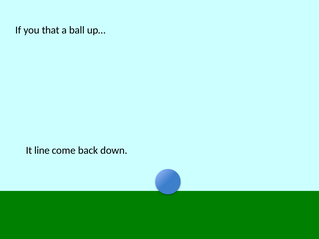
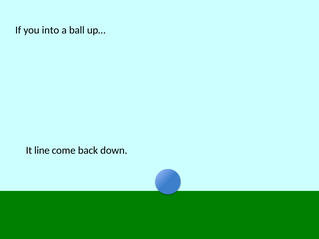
that: that -> into
